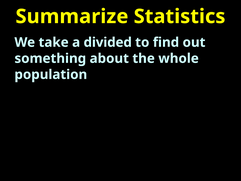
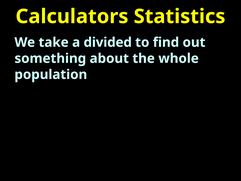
Summarize: Summarize -> Calculators
